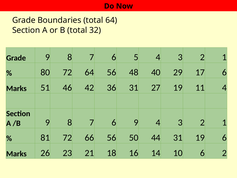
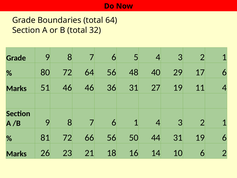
46 42: 42 -> 46
6 9: 9 -> 1
